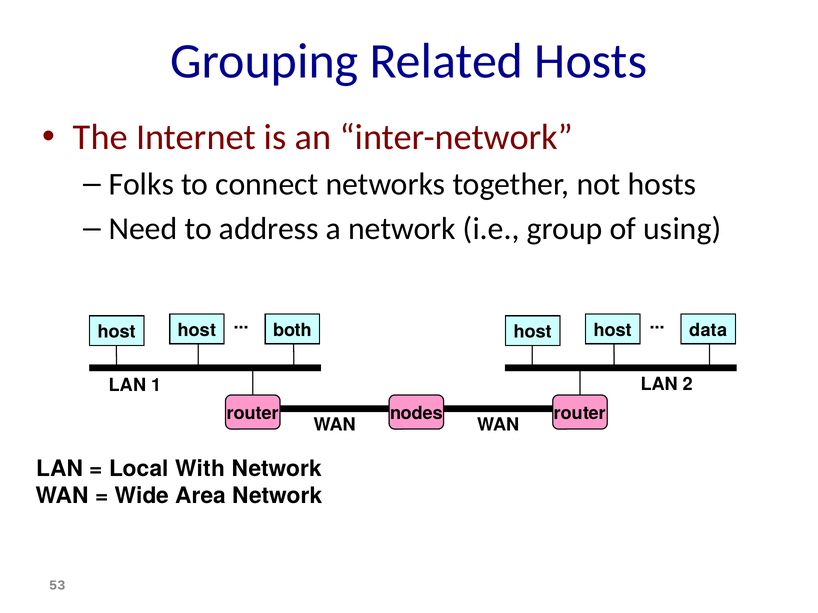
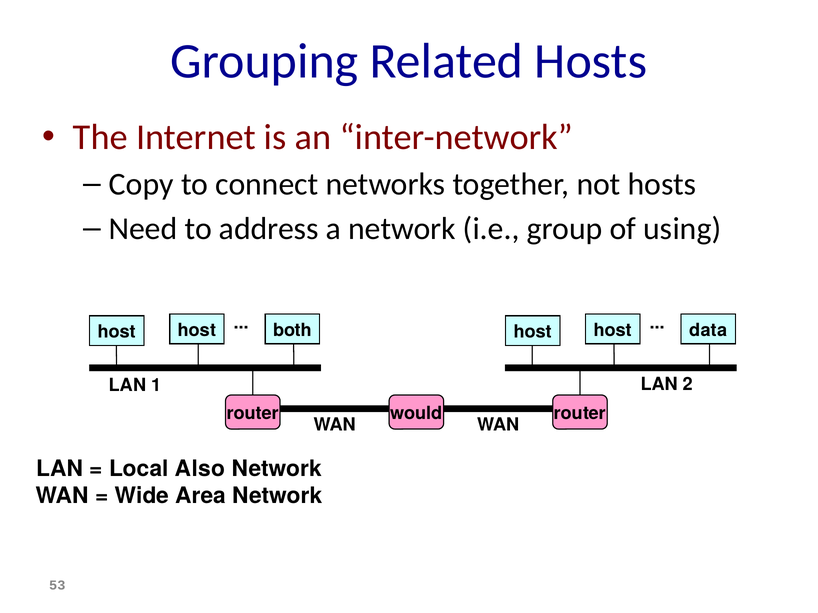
Folks: Folks -> Copy
nodes: nodes -> would
With: With -> Also
